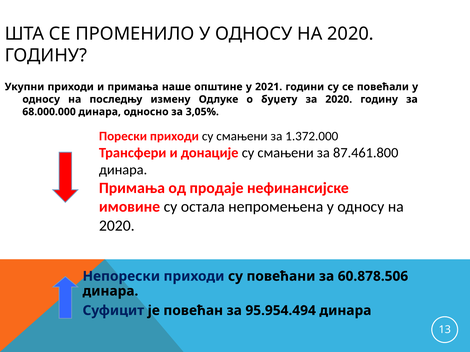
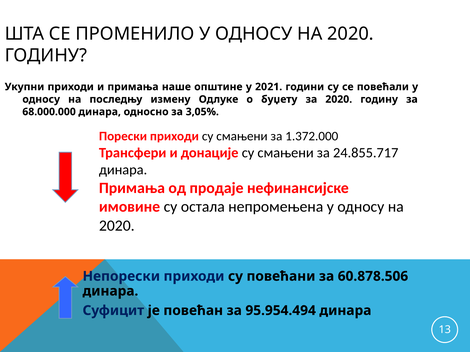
87.461.800: 87.461.800 -> 24.855.717
